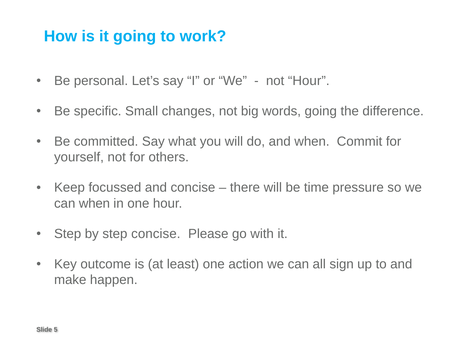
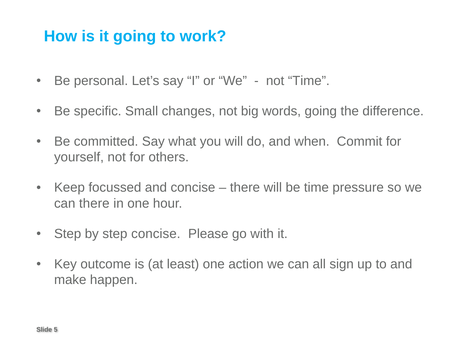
not Hour: Hour -> Time
can when: when -> there
